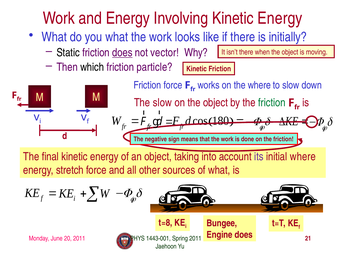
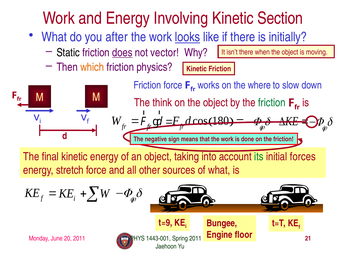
Involving Kinetic Energy: Energy -> Section
you what: what -> after
looks underline: none -> present
which colour: black -> orange
particle: particle -> physics
The slow: slow -> think
its colour: purple -> green
initial where: where -> forces
t=8: t=8 -> t=9
Engine does: does -> floor
